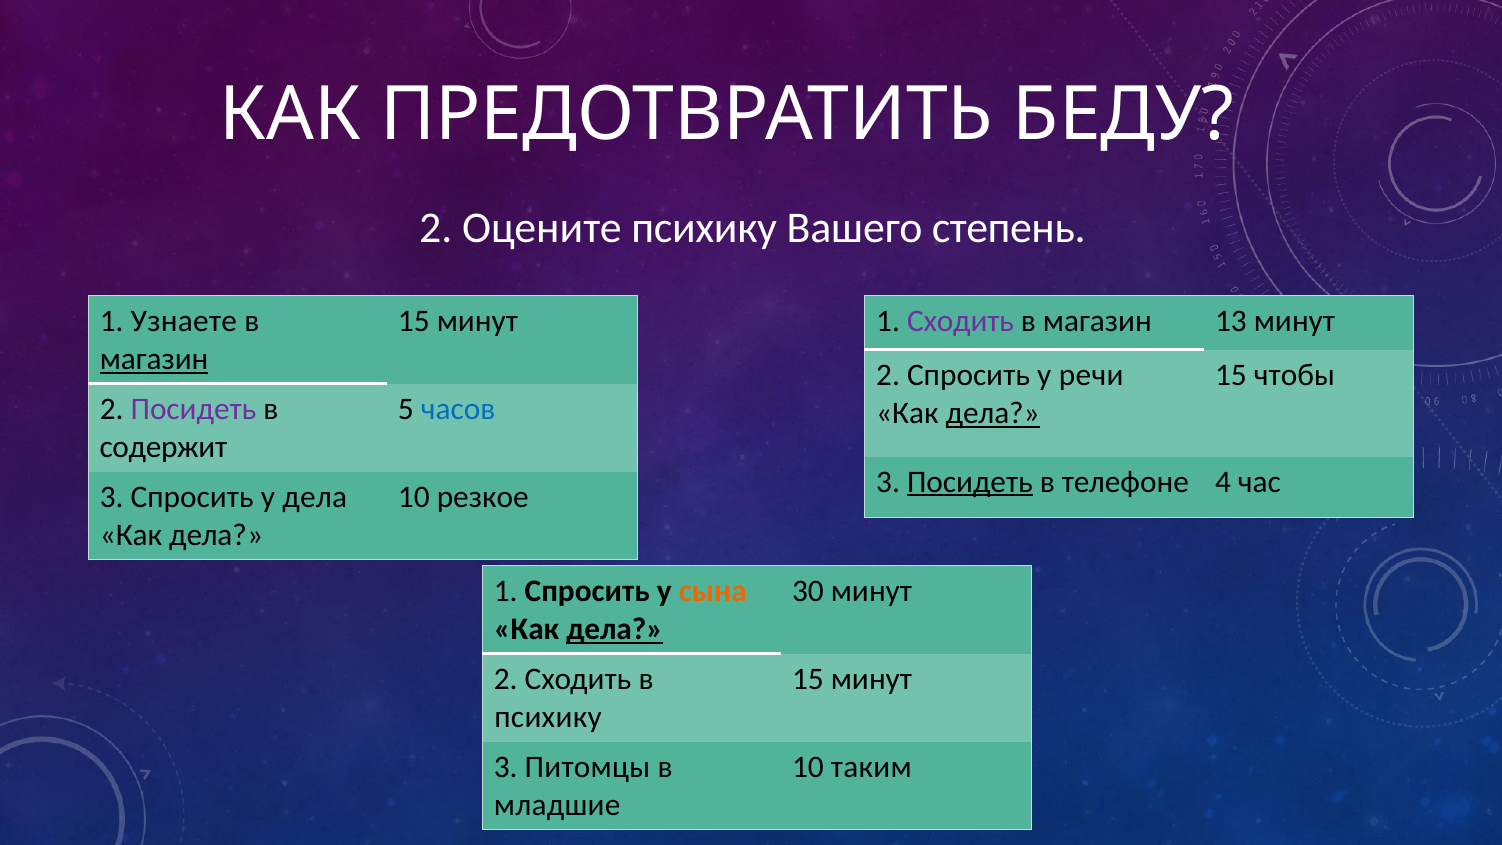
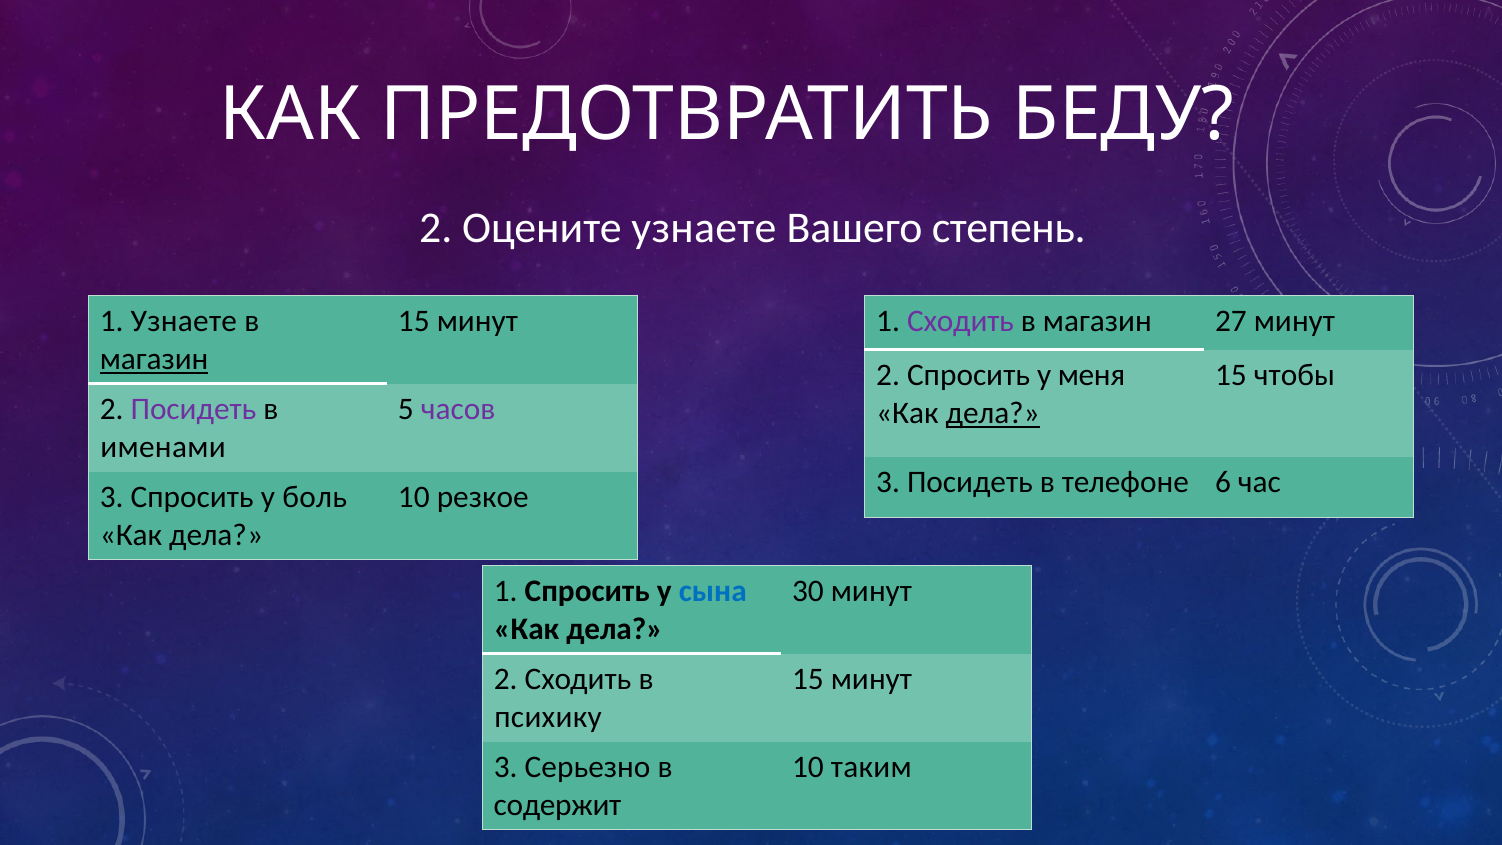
Оцените психику: психику -> узнаете
13: 13 -> 27
речи: речи -> меня
часов colour: blue -> purple
содержит: содержит -> именами
Посидеть at (970, 482) underline: present -> none
4: 4 -> 6
у дела: дела -> боль
сына colour: orange -> blue
дела at (615, 629) underline: present -> none
Питомцы: Питомцы -> Серьезно
младшие: младшие -> содержит
